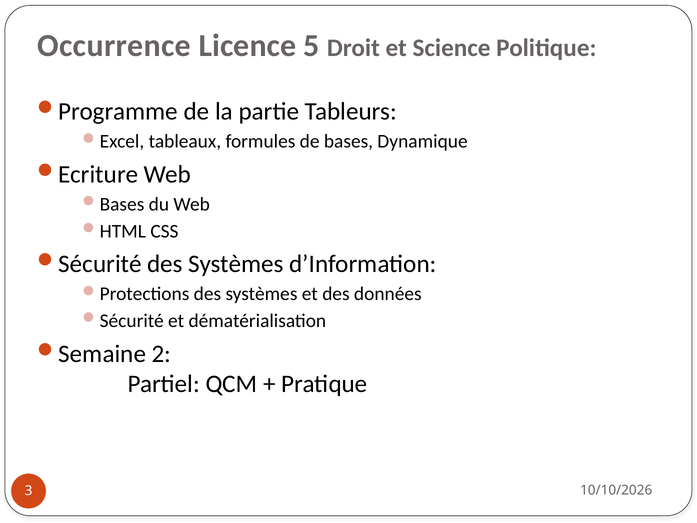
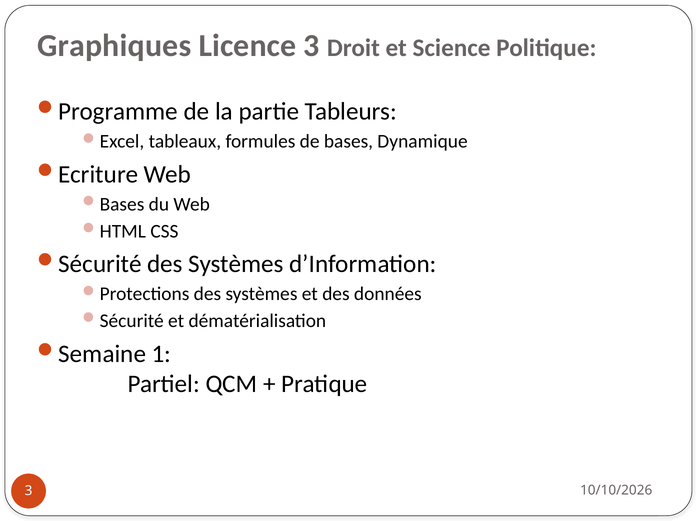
Occurrence: Occurrence -> Graphiques
Licence 5: 5 -> 3
2: 2 -> 1
